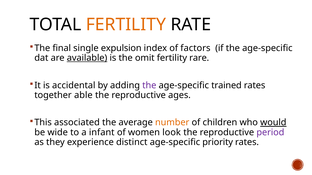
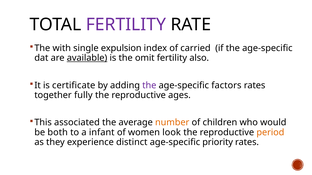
FERTILITY at (126, 25) colour: orange -> purple
final: final -> with
factors: factors -> carried
rare: rare -> also
accidental: accidental -> certificate
trained: trained -> factors
able: able -> fully
would underline: present -> none
wide: wide -> both
period colour: purple -> orange
